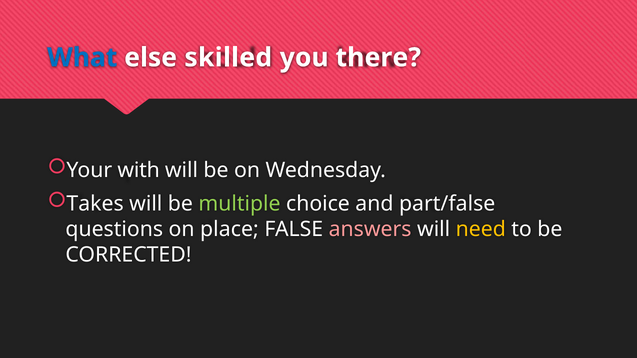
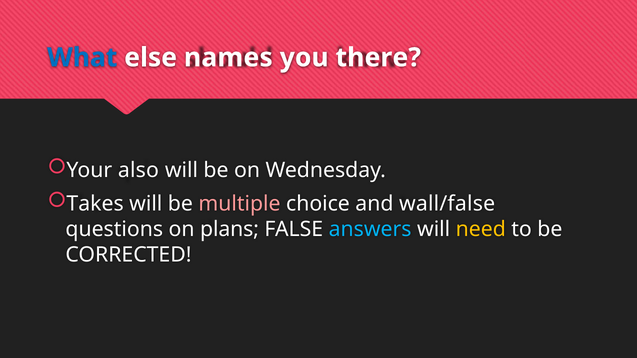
skilled: skilled -> names
with: with -> also
multiple colour: light green -> pink
part/false: part/false -> wall/false
place: place -> plans
answers colour: pink -> light blue
